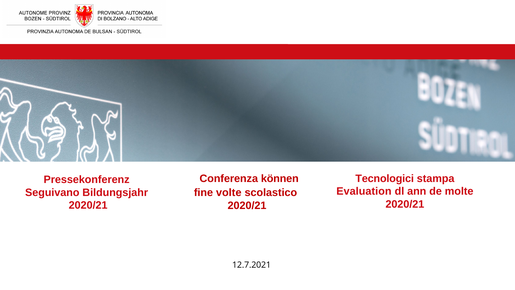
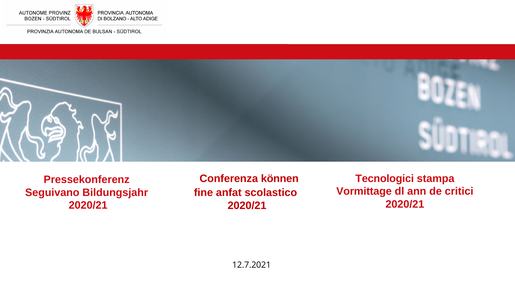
Evaluation: Evaluation -> Vormittage
molte: molte -> critici
volte: volte -> anfat
